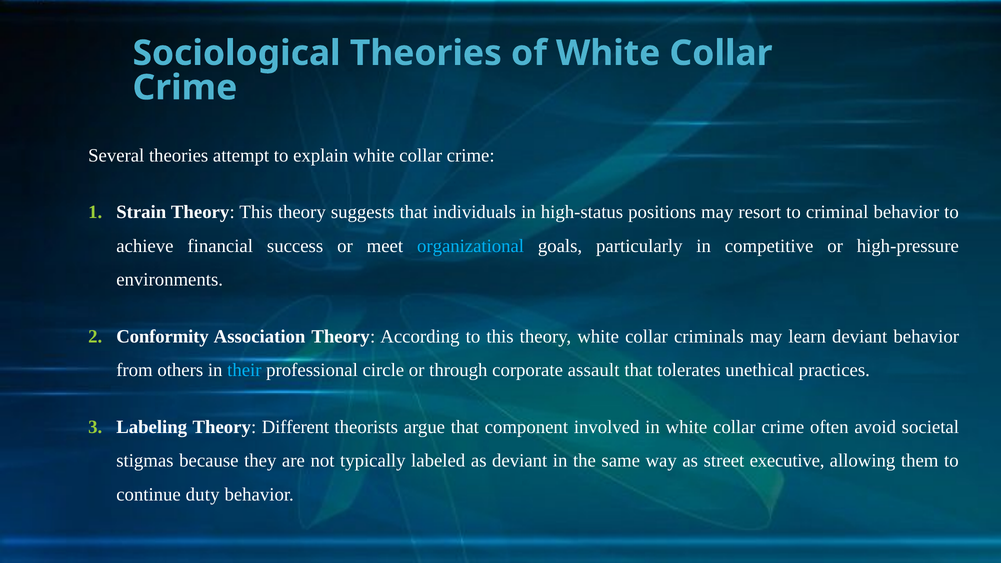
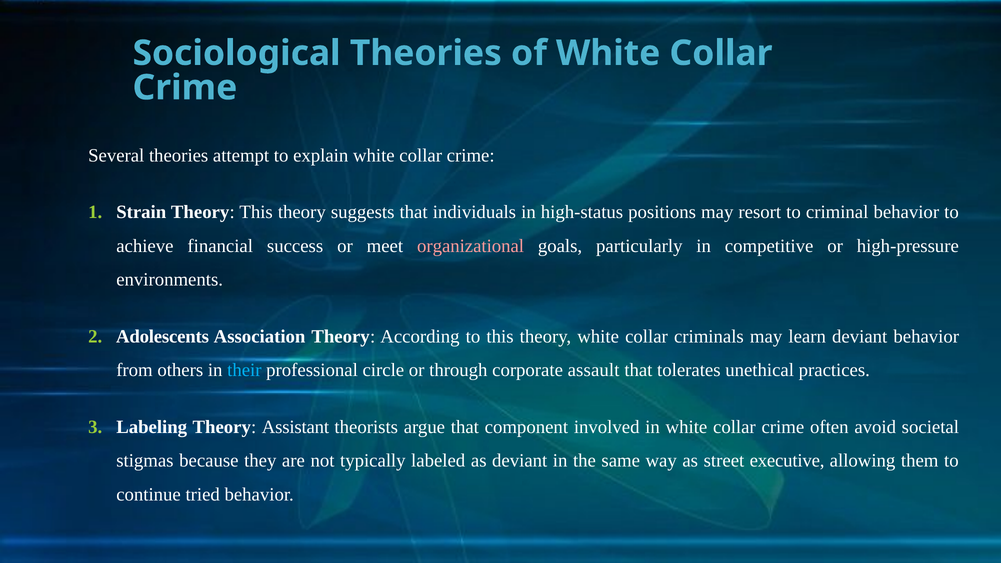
organizational colour: light blue -> pink
Conformity: Conformity -> Adolescents
Different: Different -> Assistant
duty: duty -> tried
